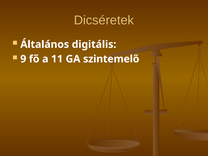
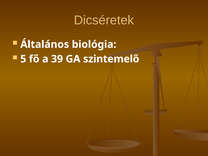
digitális: digitális -> biológia
9: 9 -> 5
11: 11 -> 39
